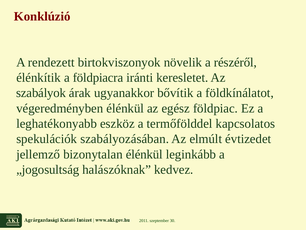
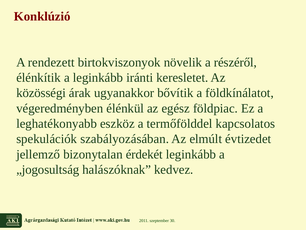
a földpiacra: földpiacra -> leginkább
szabályok: szabályok -> közösségi
bizonytalan élénkül: élénkül -> érdekét
